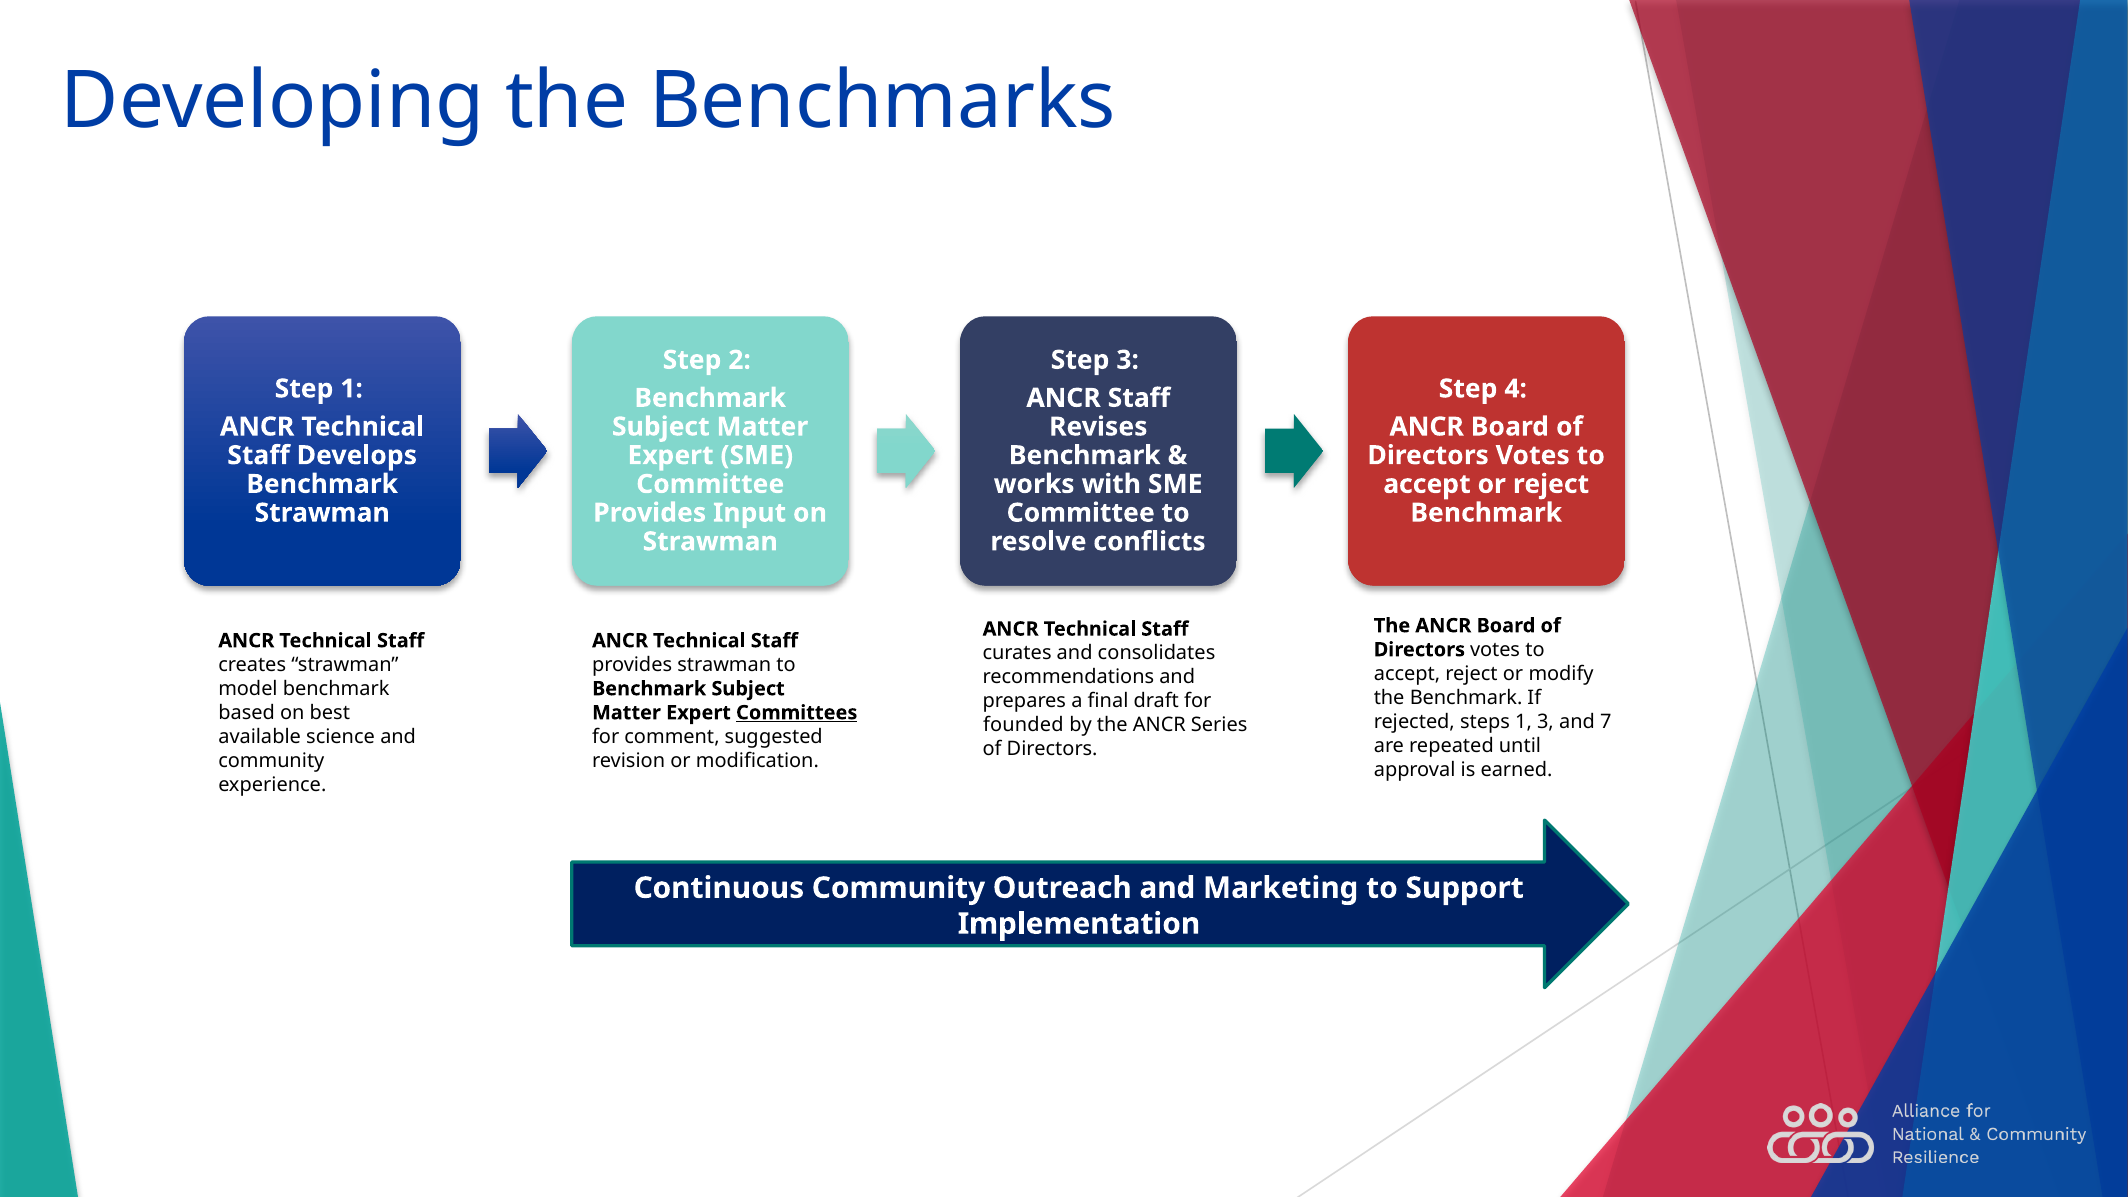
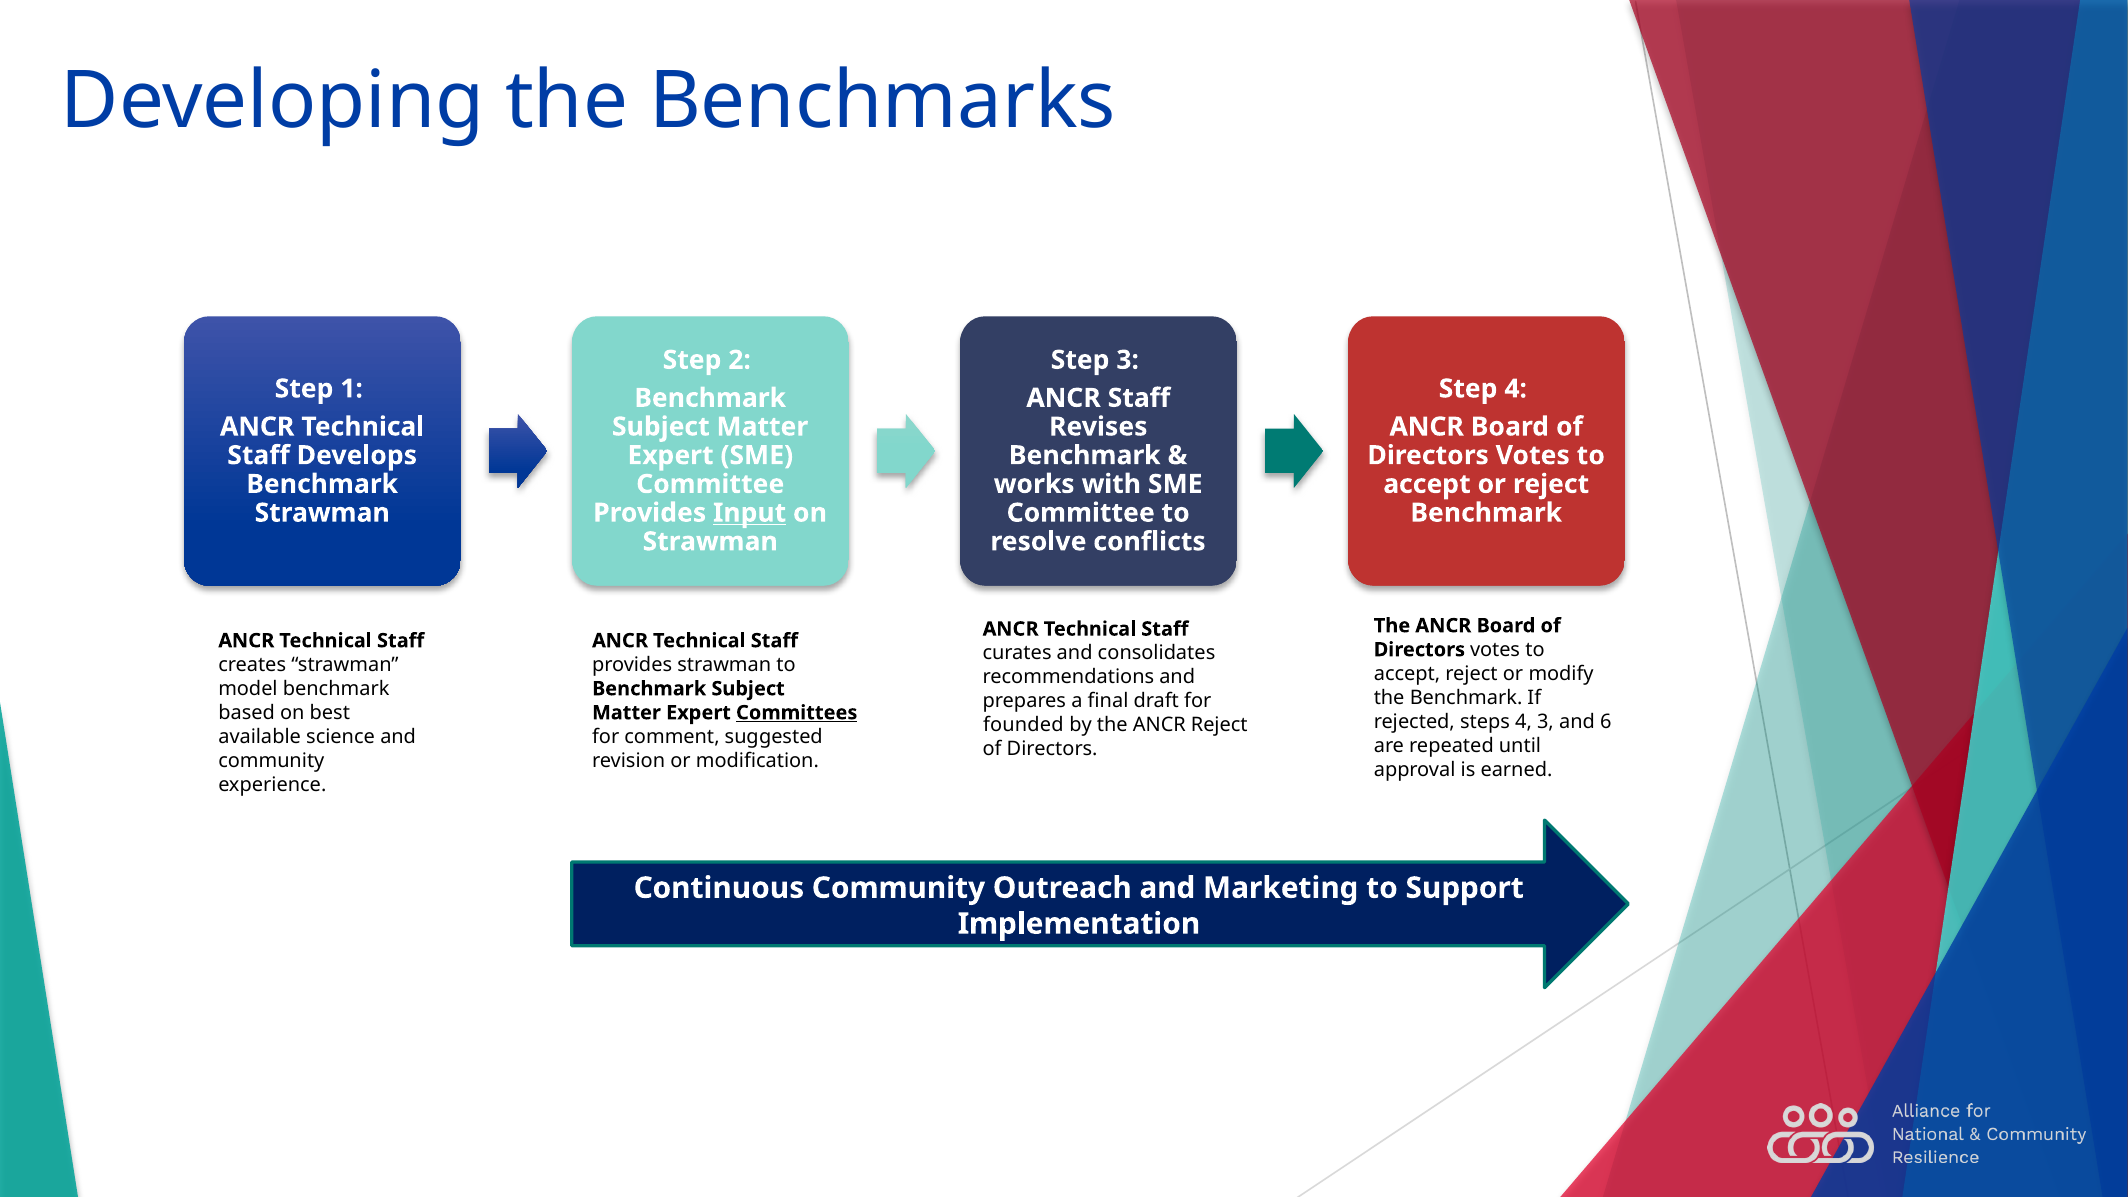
Input underline: none -> present
steps 1: 1 -> 4
7: 7 -> 6
ANCR Series: Series -> Reject
